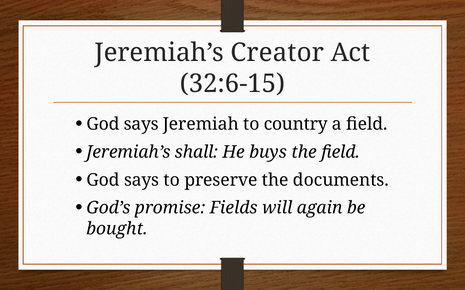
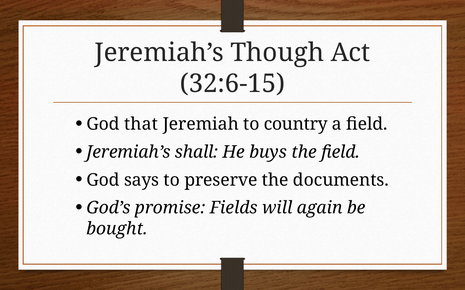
Creator: Creator -> Though
says at (141, 124): says -> that
